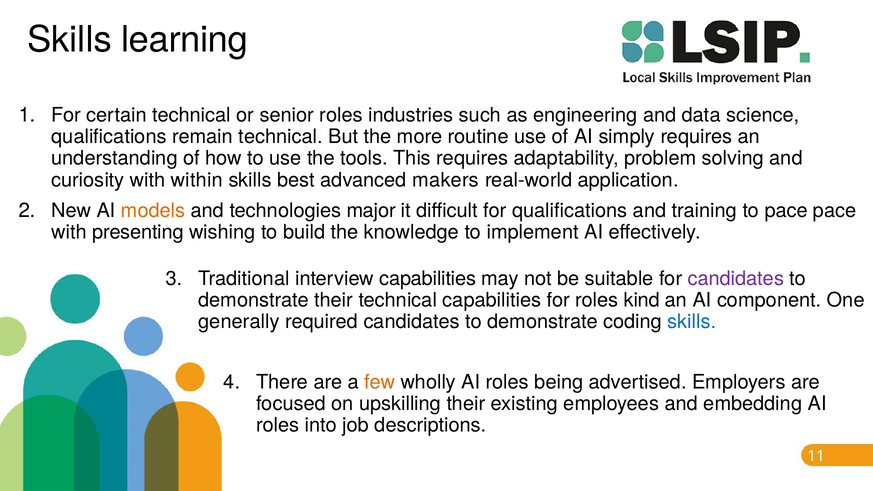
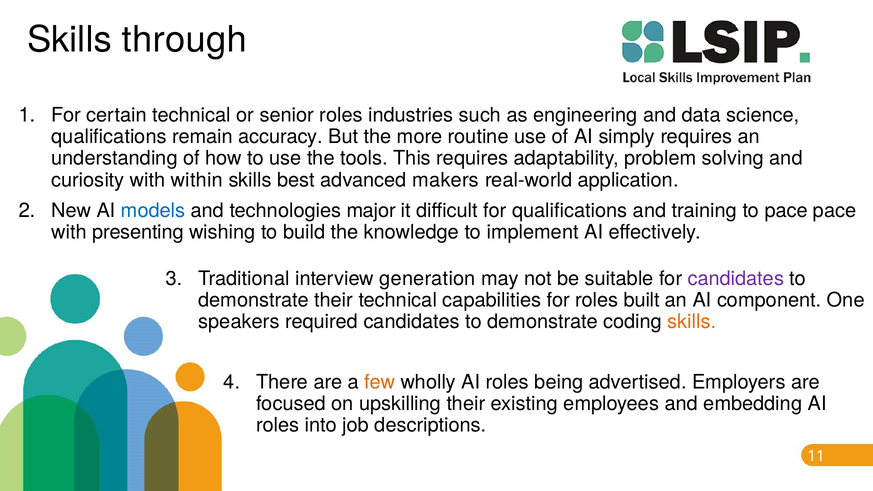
learning: learning -> through
remain technical: technical -> accuracy
models colour: orange -> blue
interview capabilities: capabilities -> generation
kind: kind -> built
generally: generally -> speakers
skills at (692, 322) colour: blue -> orange
